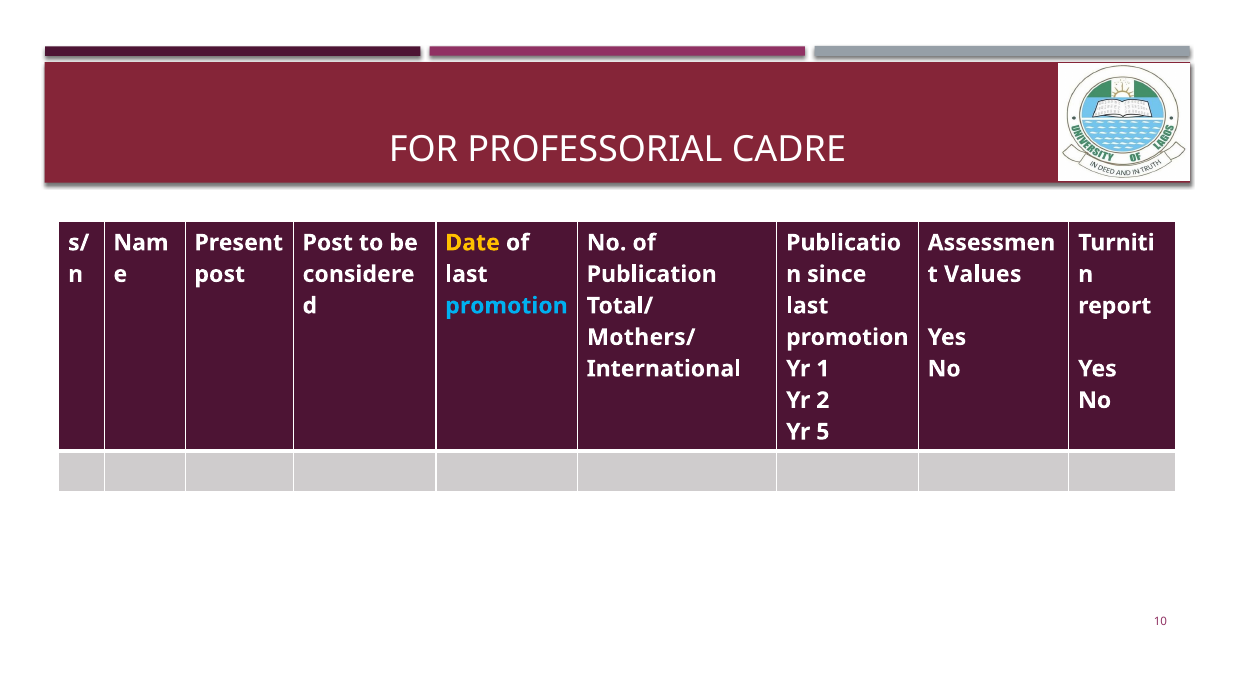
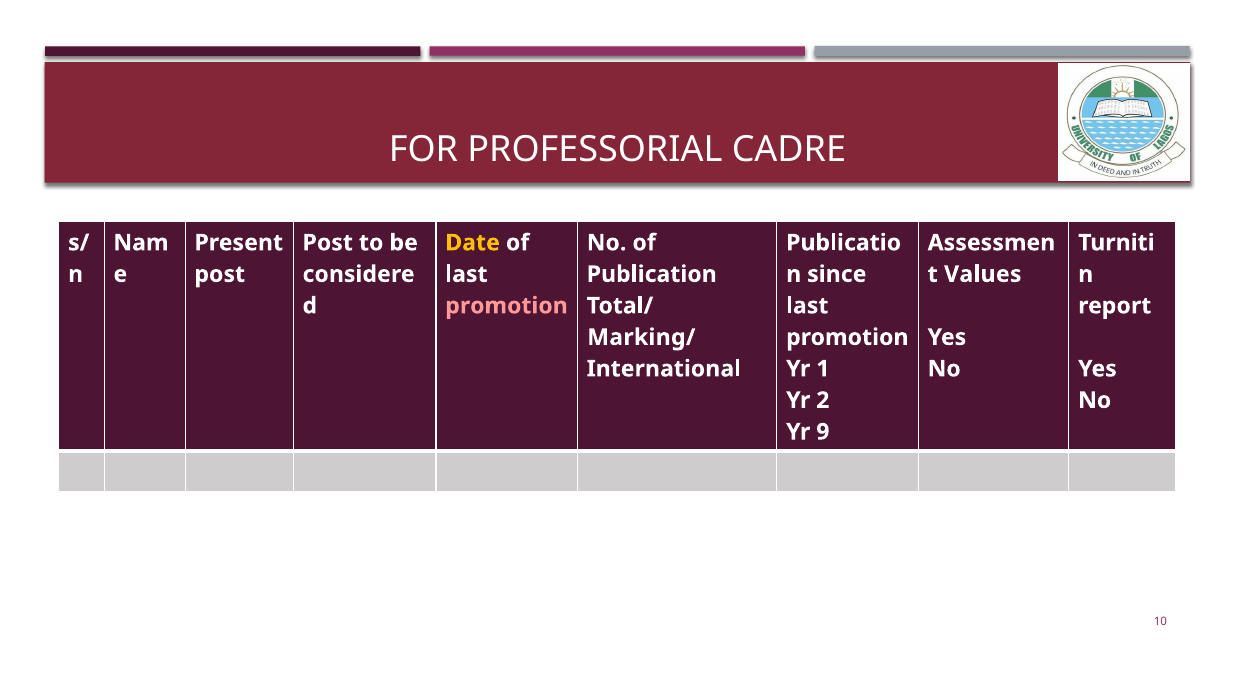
promotion at (506, 306) colour: light blue -> pink
Mothers/: Mothers/ -> Marking/
5: 5 -> 9
